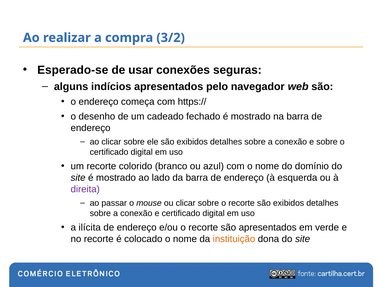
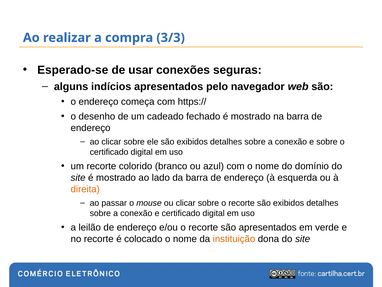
3/2: 3/2 -> 3/3
direita colour: purple -> orange
ilícita: ilícita -> leilão
